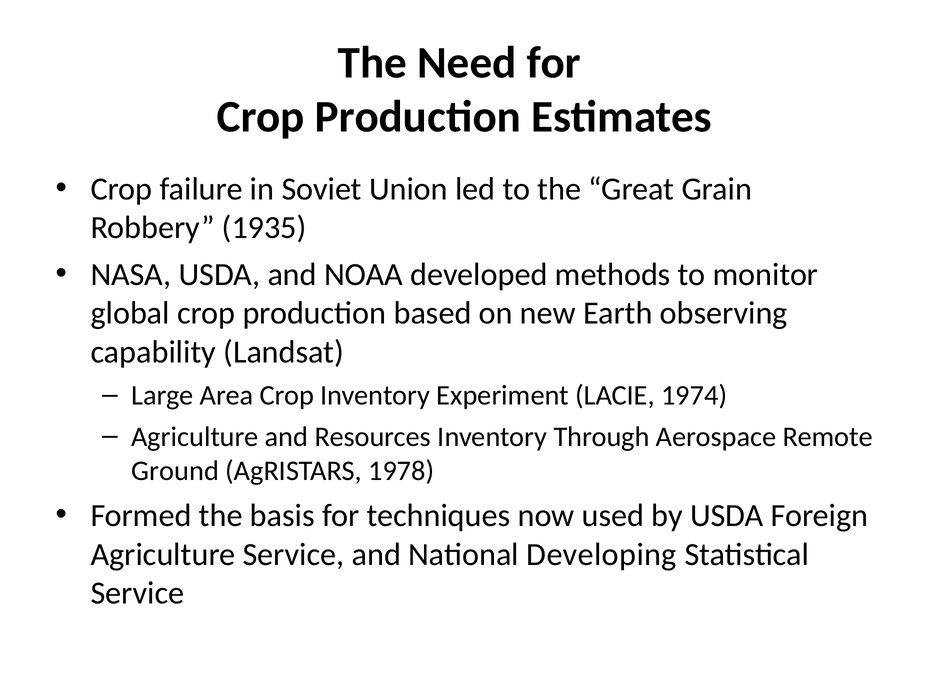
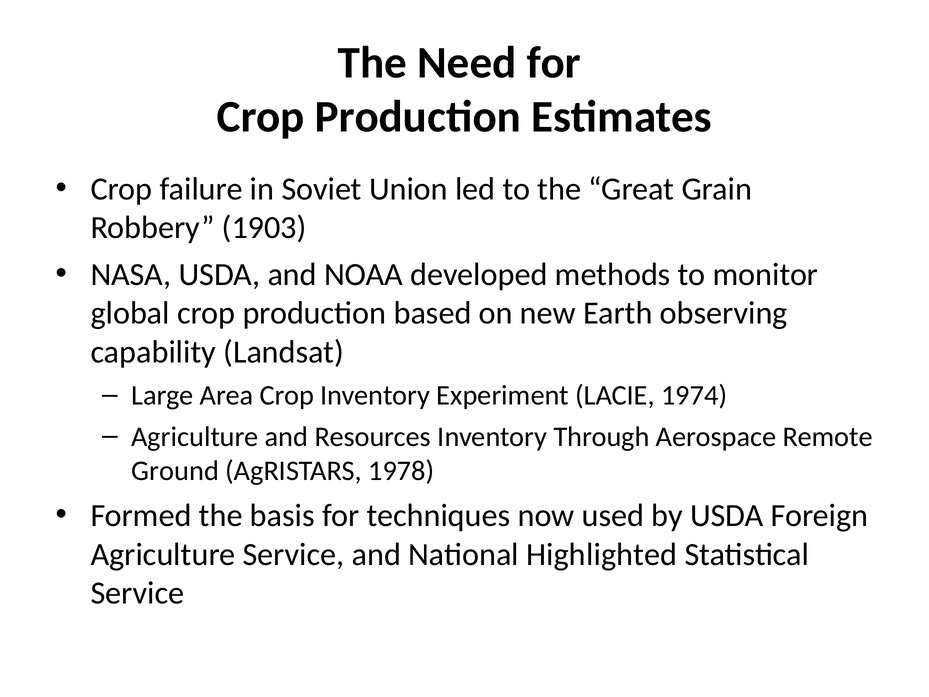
1935: 1935 -> 1903
Developing: Developing -> Highlighted
